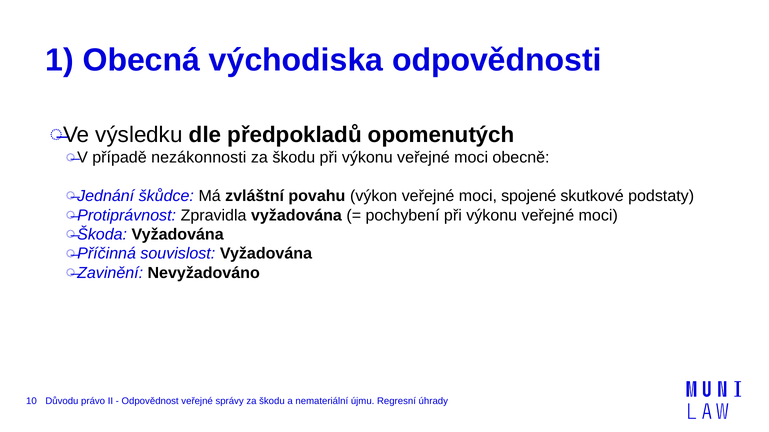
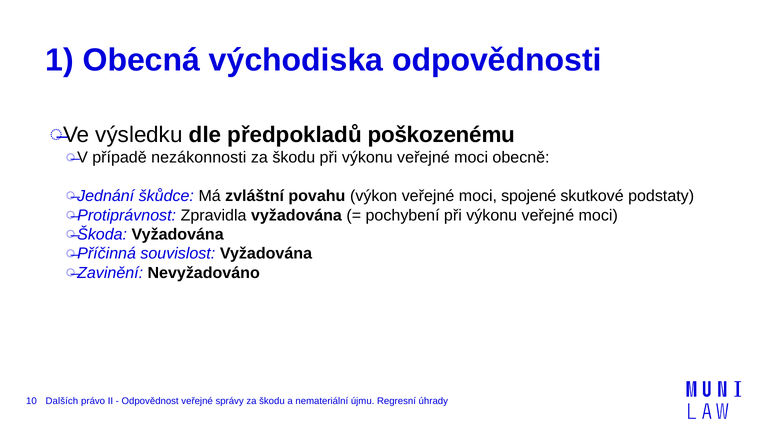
opomenutých: opomenutých -> poškozenému
Důvodu: Důvodu -> Dalších
